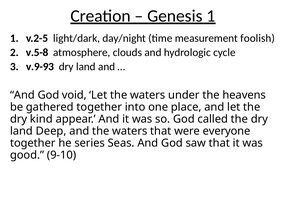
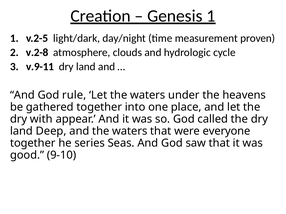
foolish: foolish -> proven
v.5-8: v.5-8 -> v.2-8
v.9-93: v.9-93 -> v.9-11
void: void -> rule
kind: kind -> with
